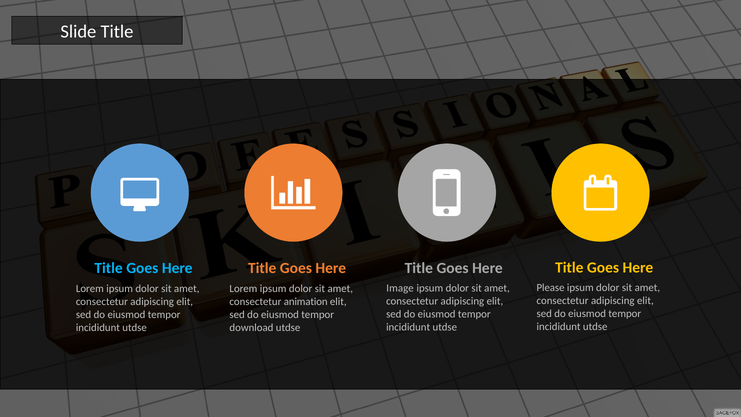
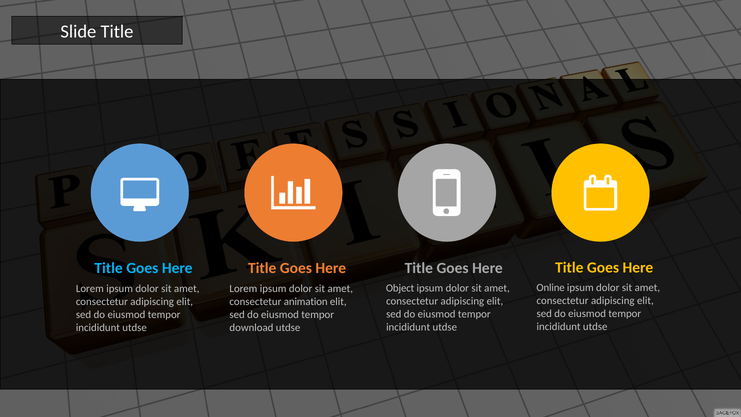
Please: Please -> Online
Image: Image -> Object
